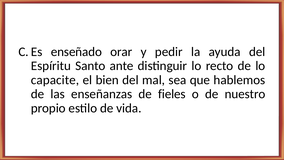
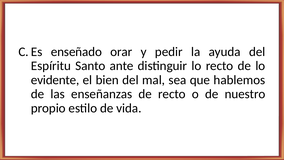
capacite: capacite -> evidente
de fieles: fieles -> recto
